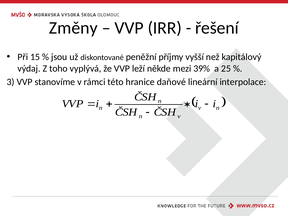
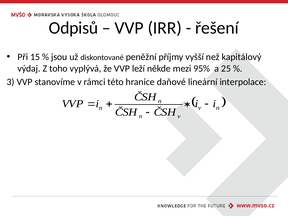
Změny: Změny -> Odpisů
39%: 39% -> 95%
